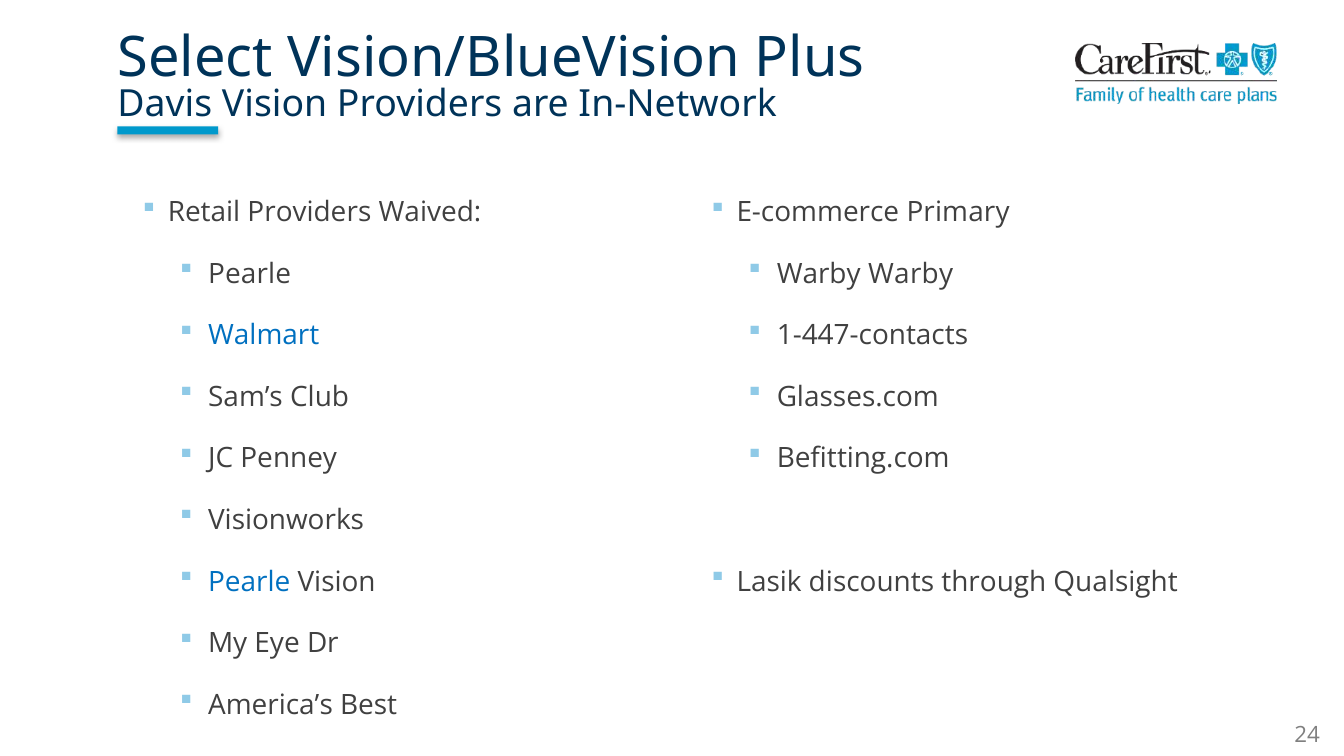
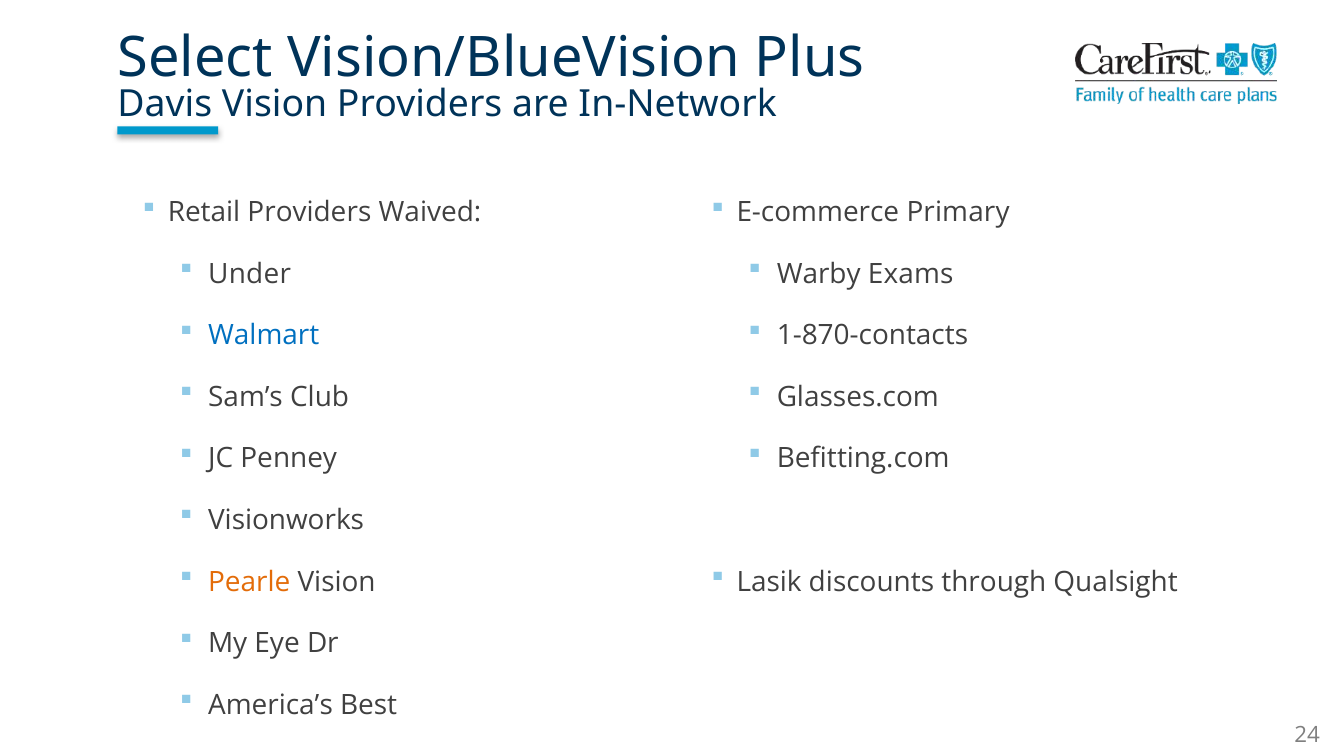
Pearle at (250, 274): Pearle -> Under
Warby Warby: Warby -> Exams
1-447-contacts: 1-447-contacts -> 1-870-contacts
Pearle at (249, 582) colour: blue -> orange
